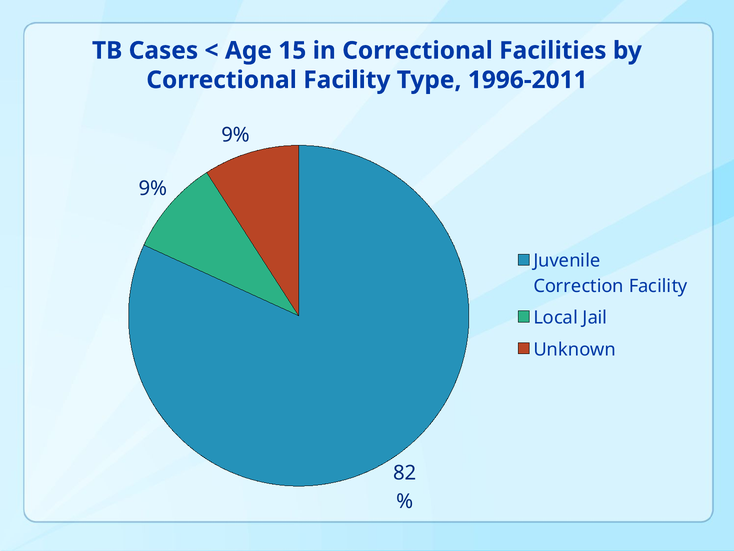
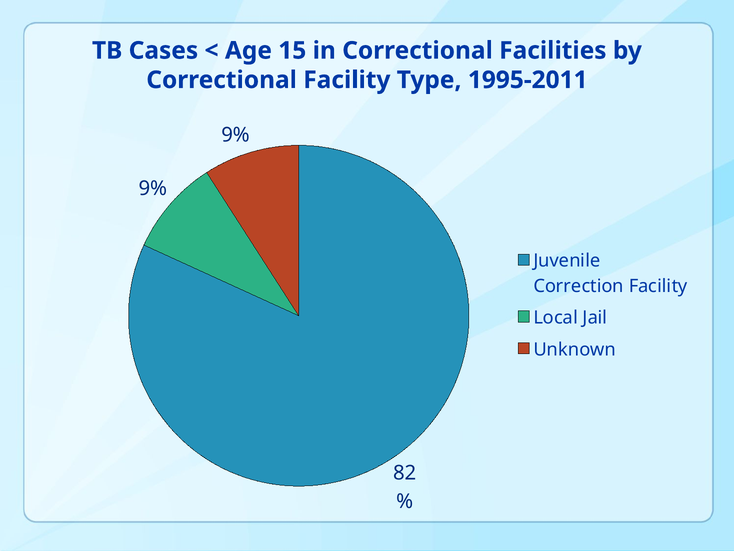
1996-2011: 1996-2011 -> 1995-2011
